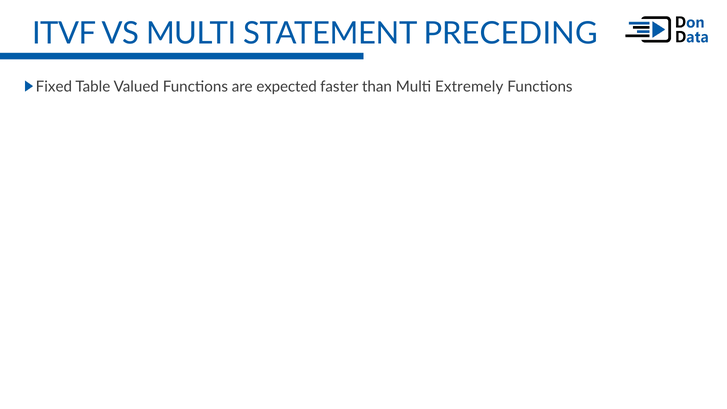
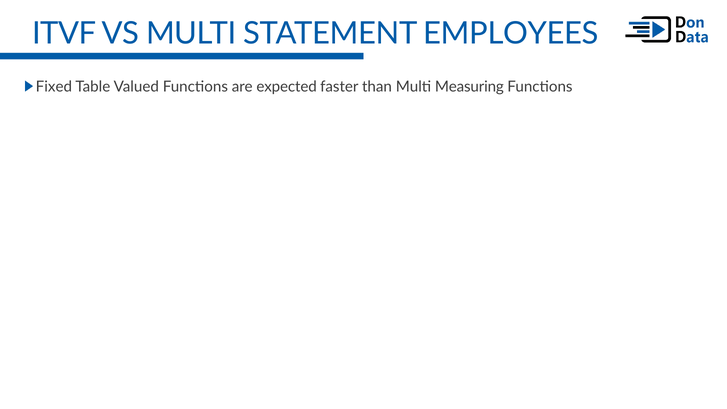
PRECEDING: PRECEDING -> EMPLOYEES
Extremely: Extremely -> Measuring
